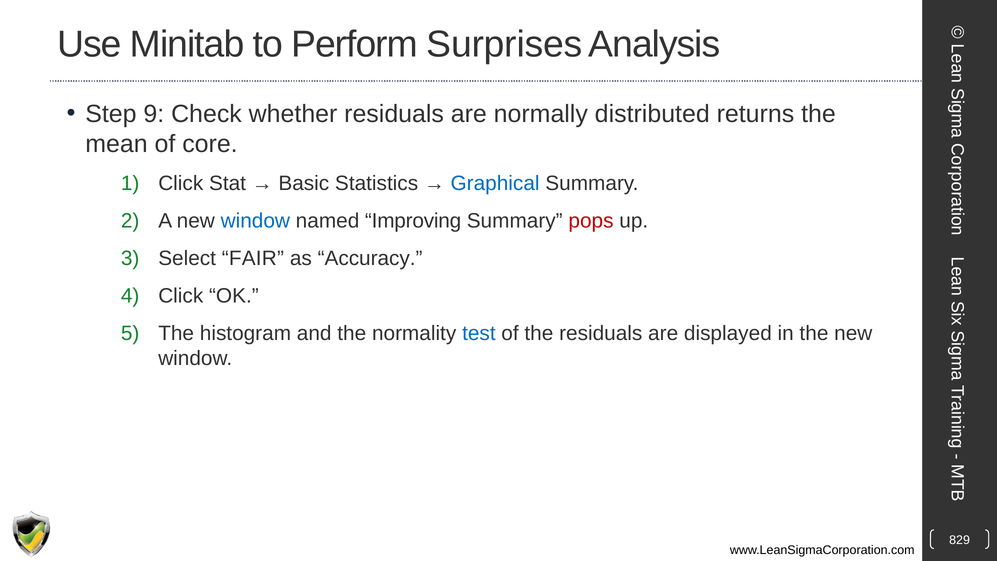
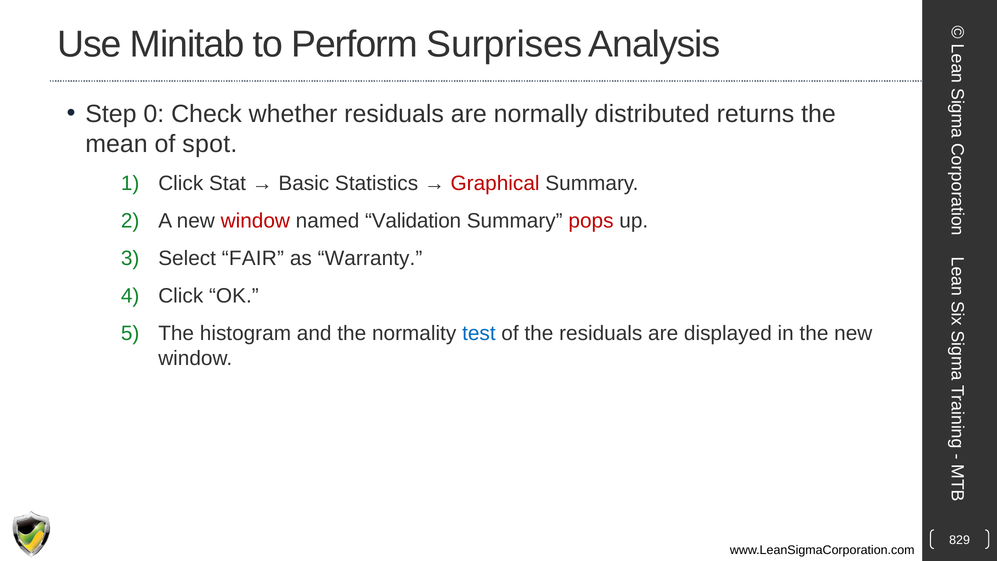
9: 9 -> 0
core: core -> spot
Graphical colour: blue -> red
window at (255, 221) colour: blue -> red
Improving: Improving -> Validation
Accuracy: Accuracy -> Warranty
